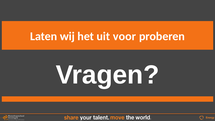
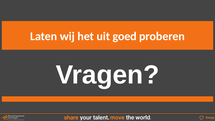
voor: voor -> goed
